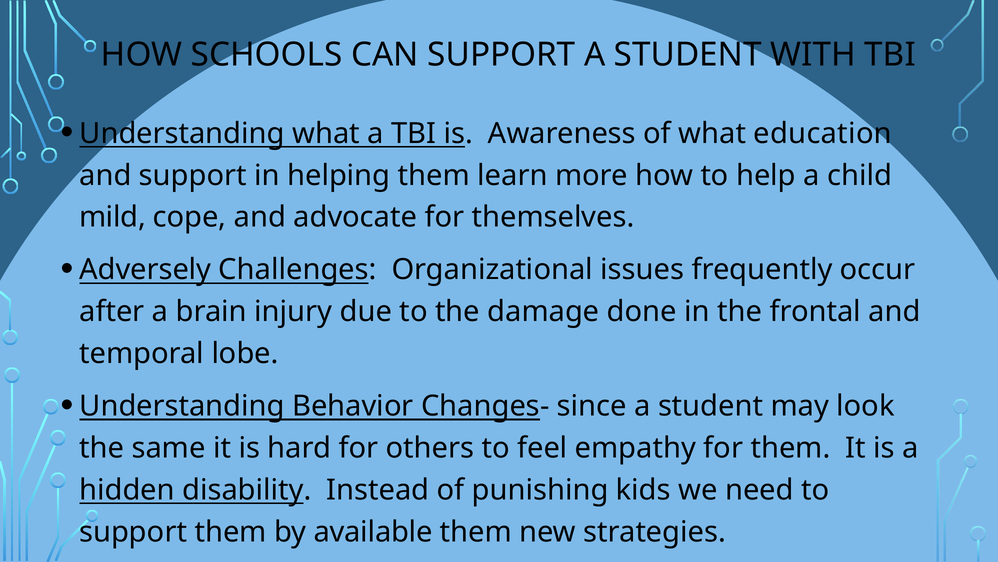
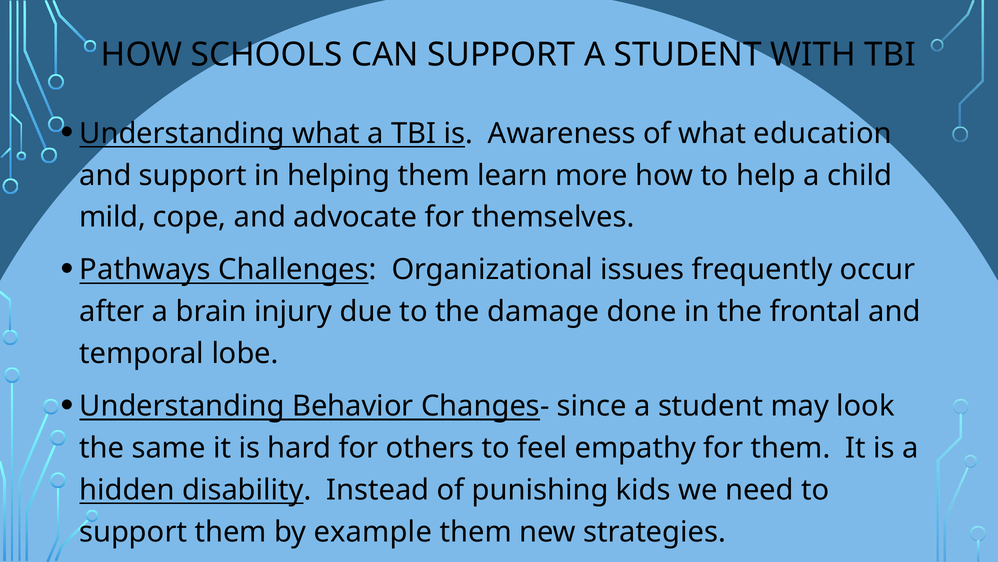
Adversely: Adversely -> Pathways
available: available -> example
